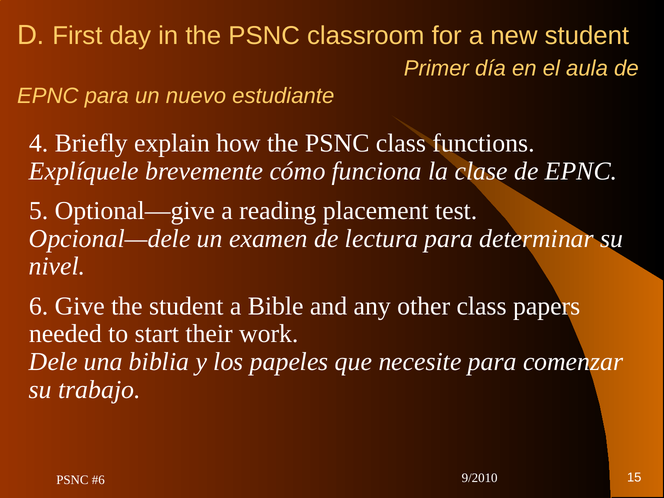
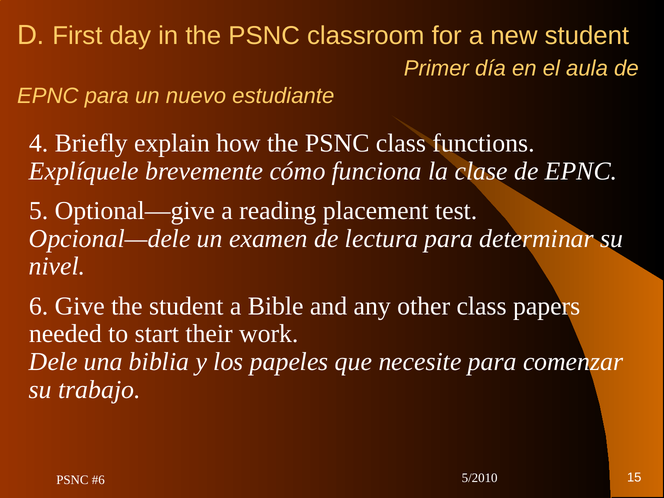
9/2010: 9/2010 -> 5/2010
